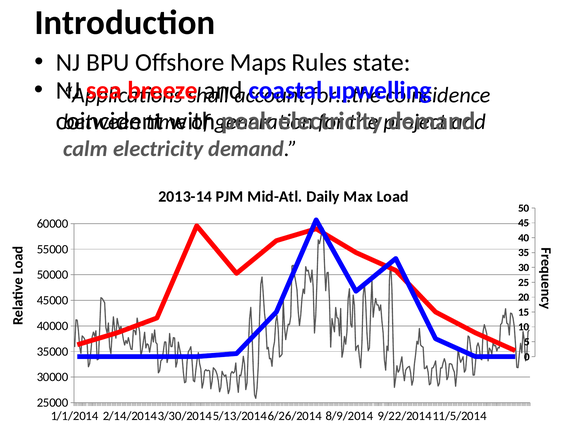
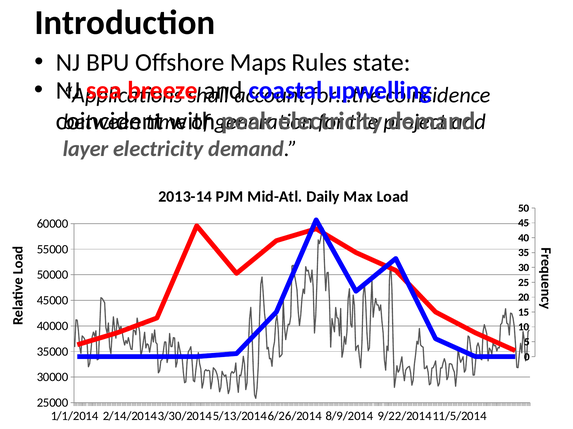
calm: calm -> layer
